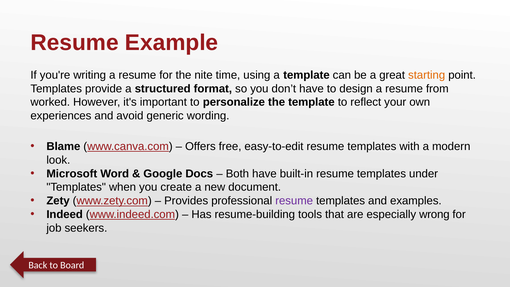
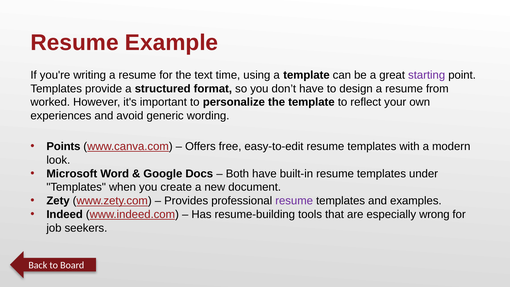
nite: nite -> text
starting colour: orange -> purple
Blame: Blame -> Points
